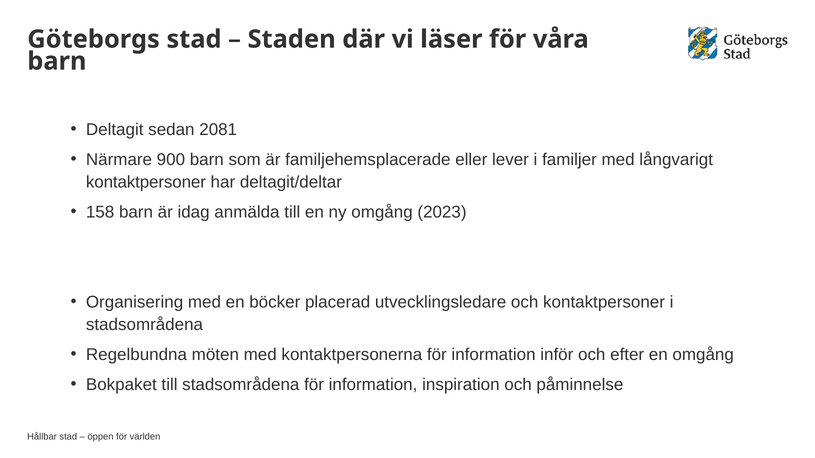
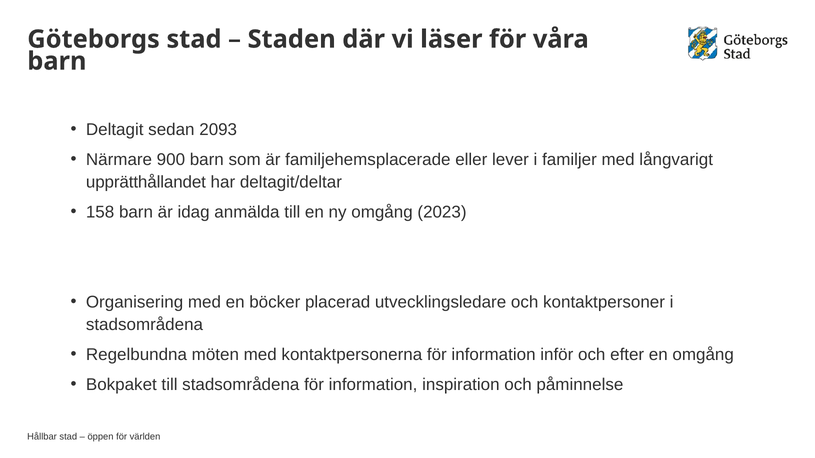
2081: 2081 -> 2093
kontaktpersoner at (146, 182): kontaktpersoner -> upprätthållandet
